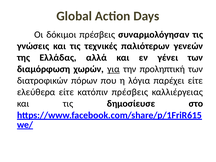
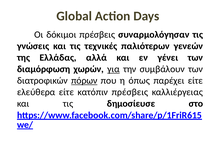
προληπτική: προληπτική -> συμβάλουν
πόρων underline: none -> present
λόγια: λόγια -> όπως
